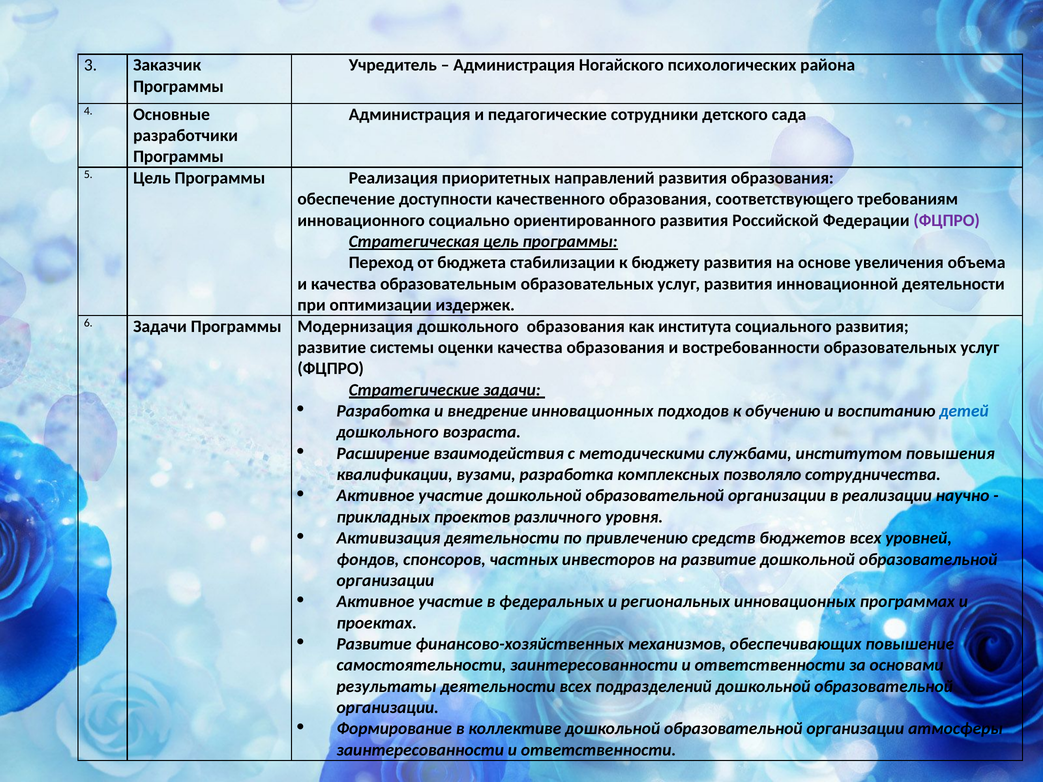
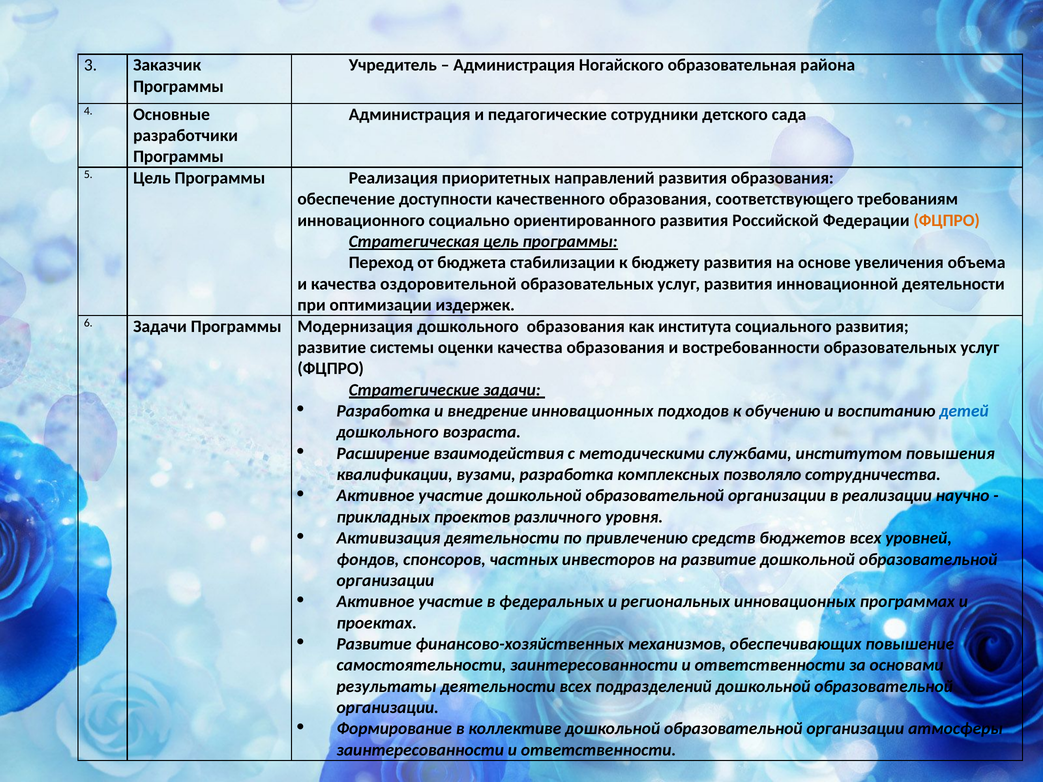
психологических: психологических -> образовательная
ФЦПРО at (947, 220) colour: purple -> orange
образовательным: образовательным -> оздоровительной
